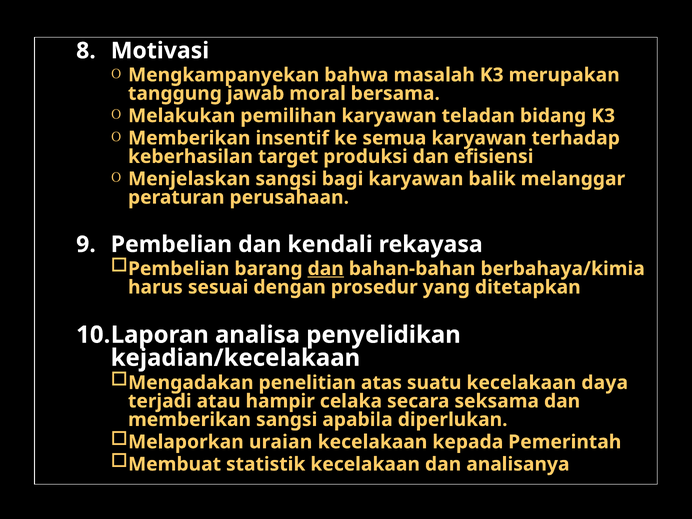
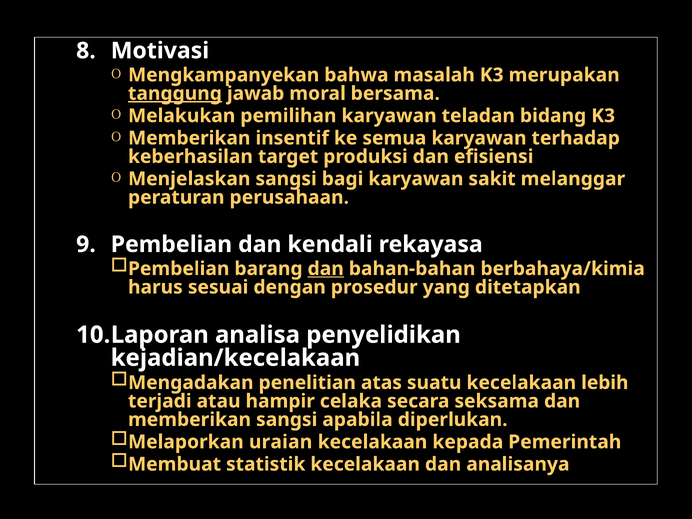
tanggung underline: none -> present
balik: balik -> sakit
daya: daya -> lebih
